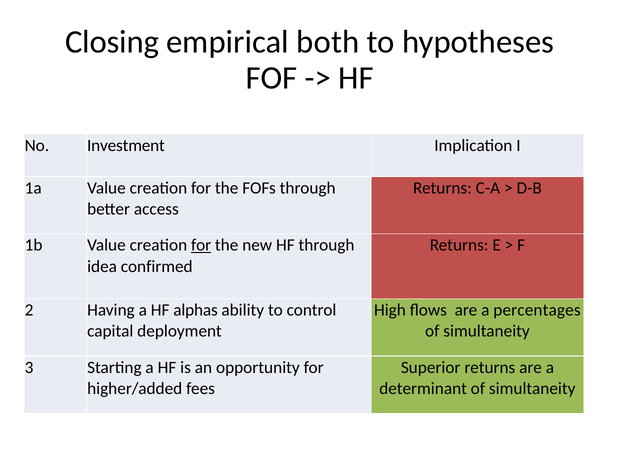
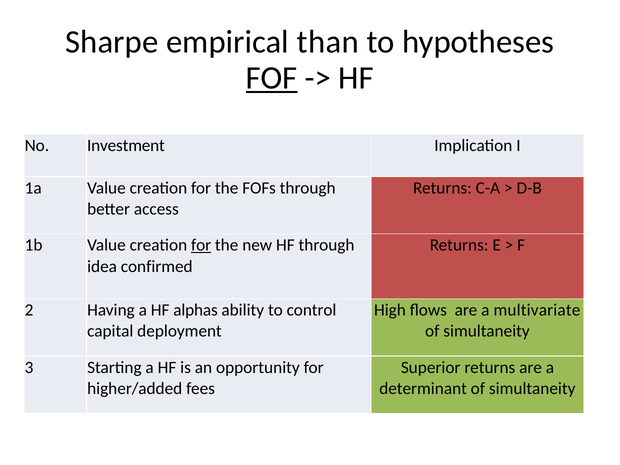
Closing: Closing -> Sharpe
both: both -> than
FOF underline: none -> present
percentages: percentages -> multivariate
